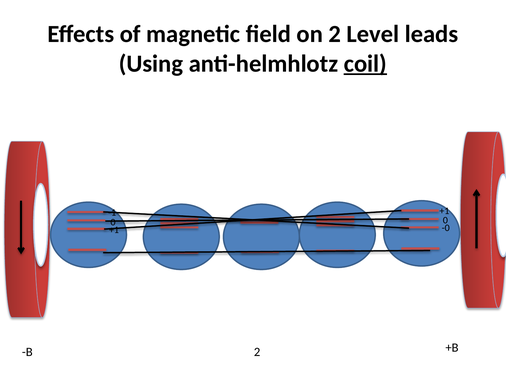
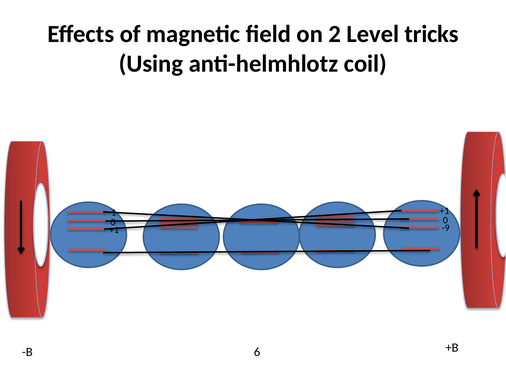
leads: leads -> tricks
coil underline: present -> none
-0: -0 -> -9
B 2: 2 -> 6
